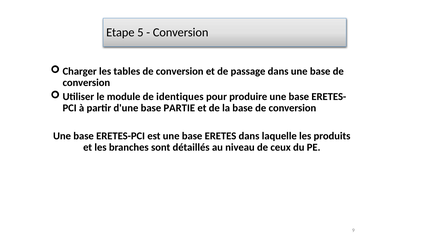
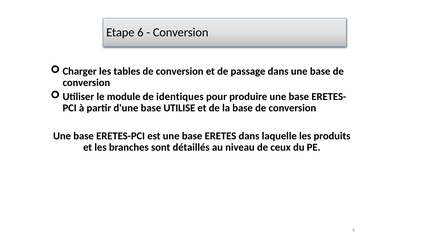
5: 5 -> 6
PARTIE: PARTIE -> UTILISE
